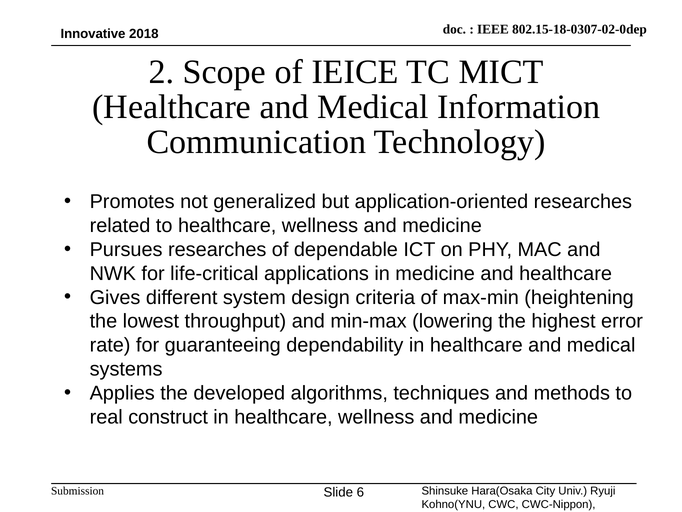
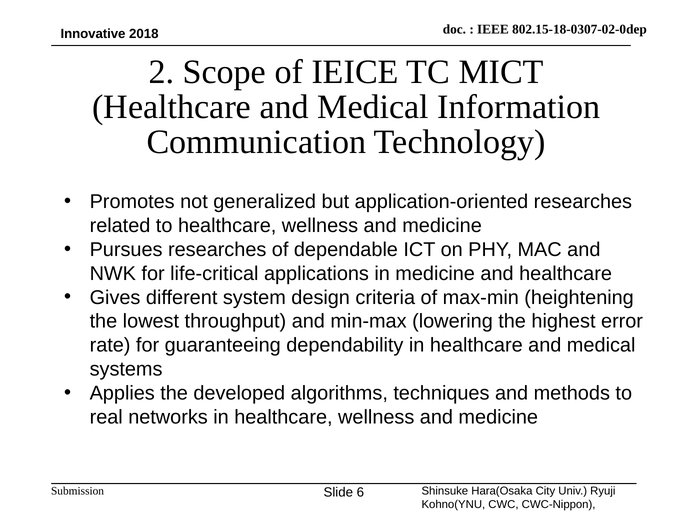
construct: construct -> networks
